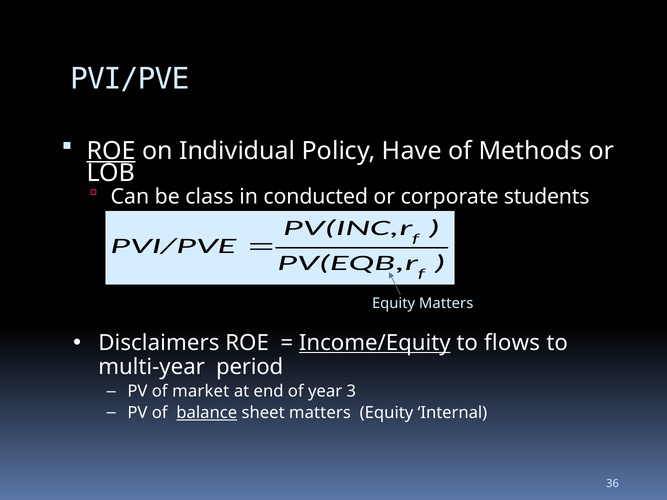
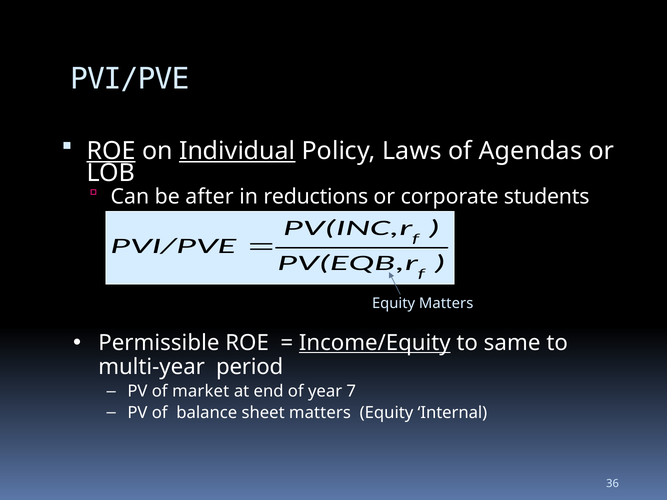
Individual underline: none -> present
Have: Have -> Laws
Methods: Methods -> Agendas
class: class -> after
conducted: conducted -> reductions
Disclaimers: Disclaimers -> Permissible
flows: flows -> same
3: 3 -> 7
balance underline: present -> none
